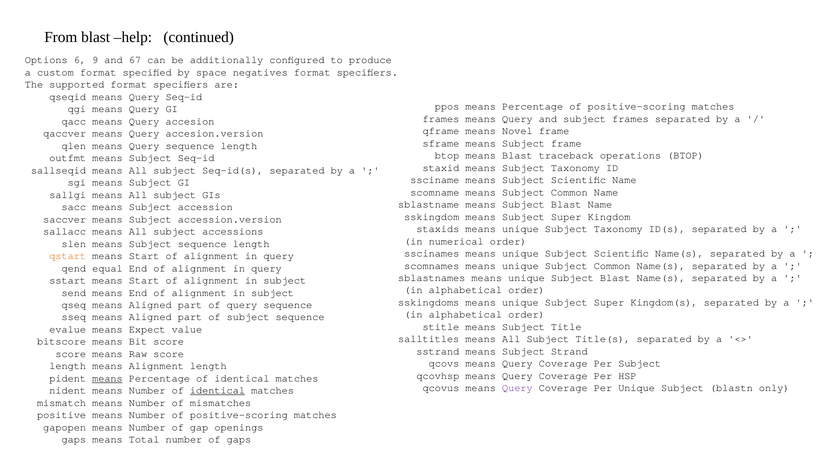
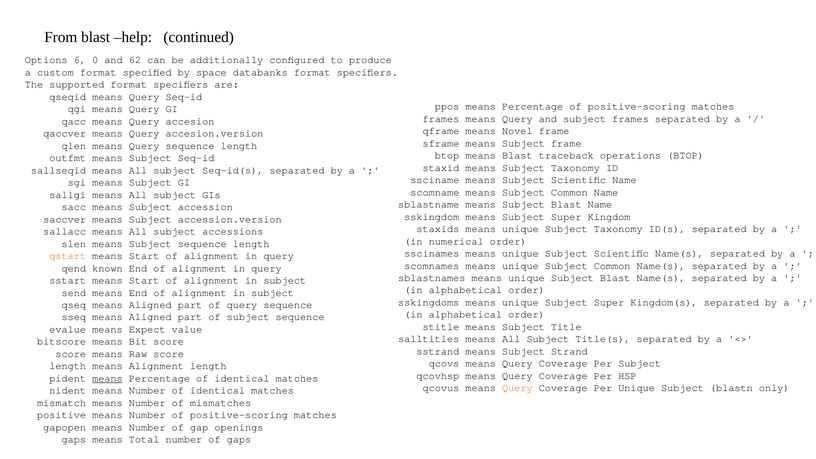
9: 9 -> 0
67: 67 -> 62
negatives: negatives -> databanks
equal: equal -> known
Query at (517, 388) colour: purple -> orange
identical at (218, 391) underline: present -> none
